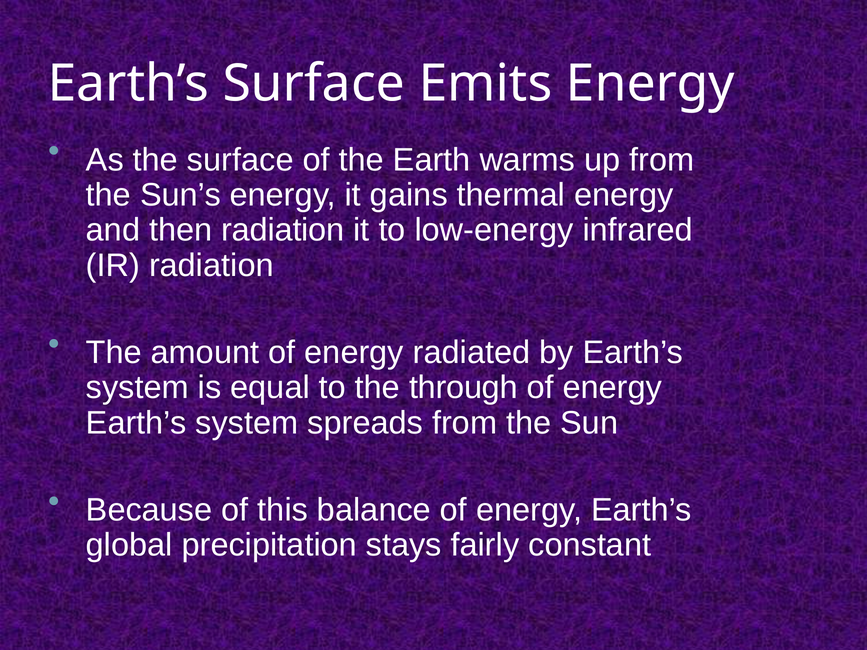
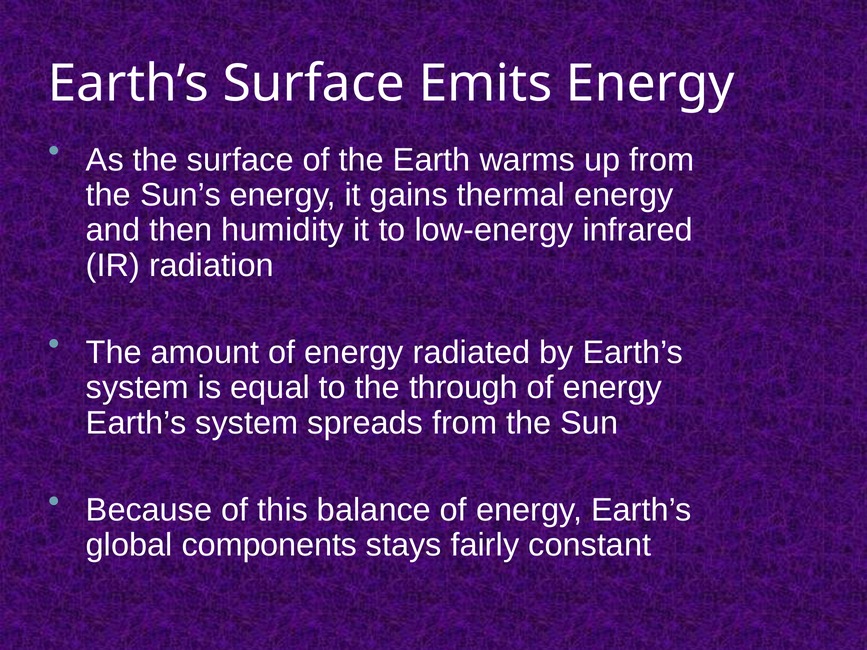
then radiation: radiation -> humidity
precipitation: precipitation -> components
